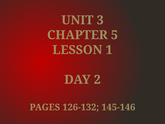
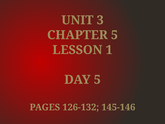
DAY 2: 2 -> 5
